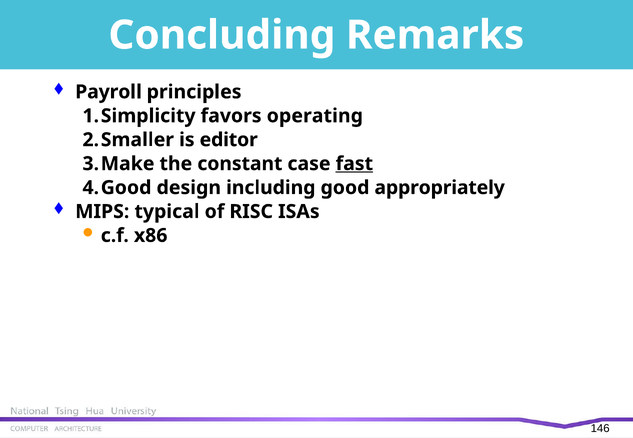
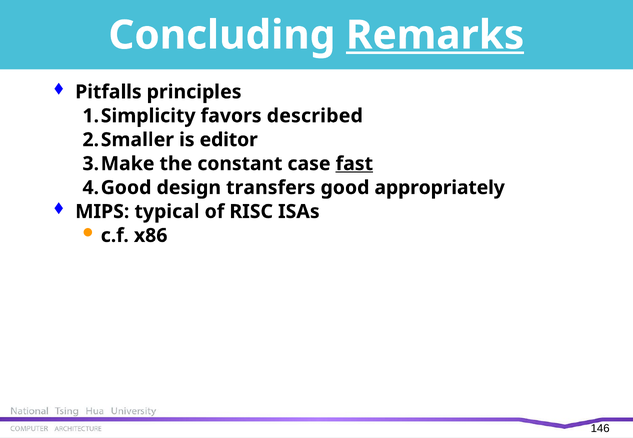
Remarks underline: none -> present
Payroll: Payroll -> Pitfalls
operating: operating -> described
including: including -> transfers
